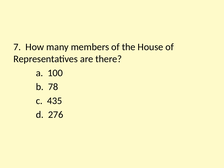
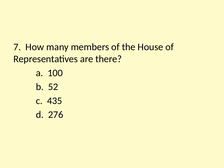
78: 78 -> 52
